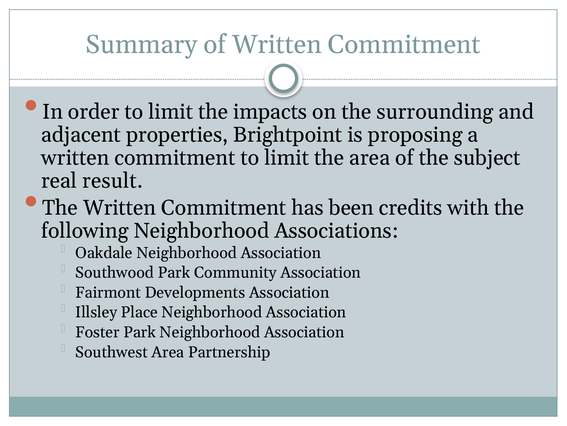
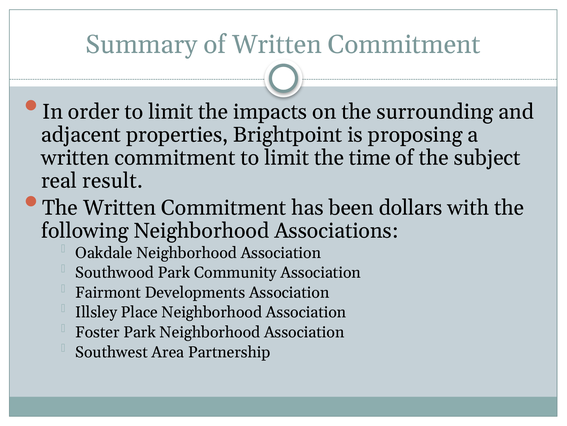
the area: area -> time
credits: credits -> dollars
